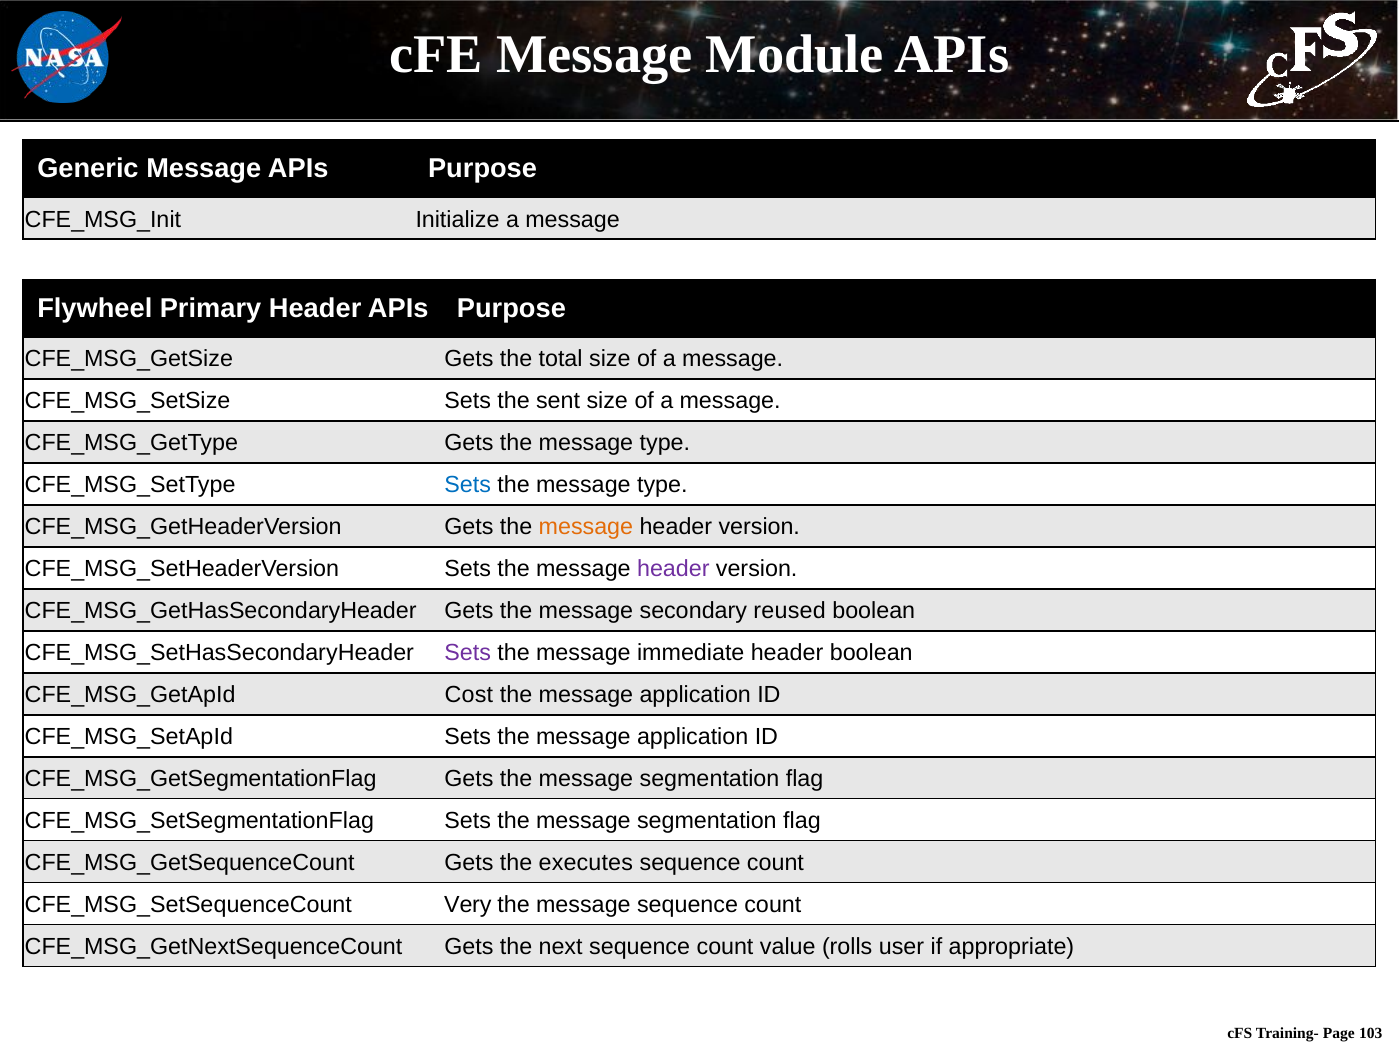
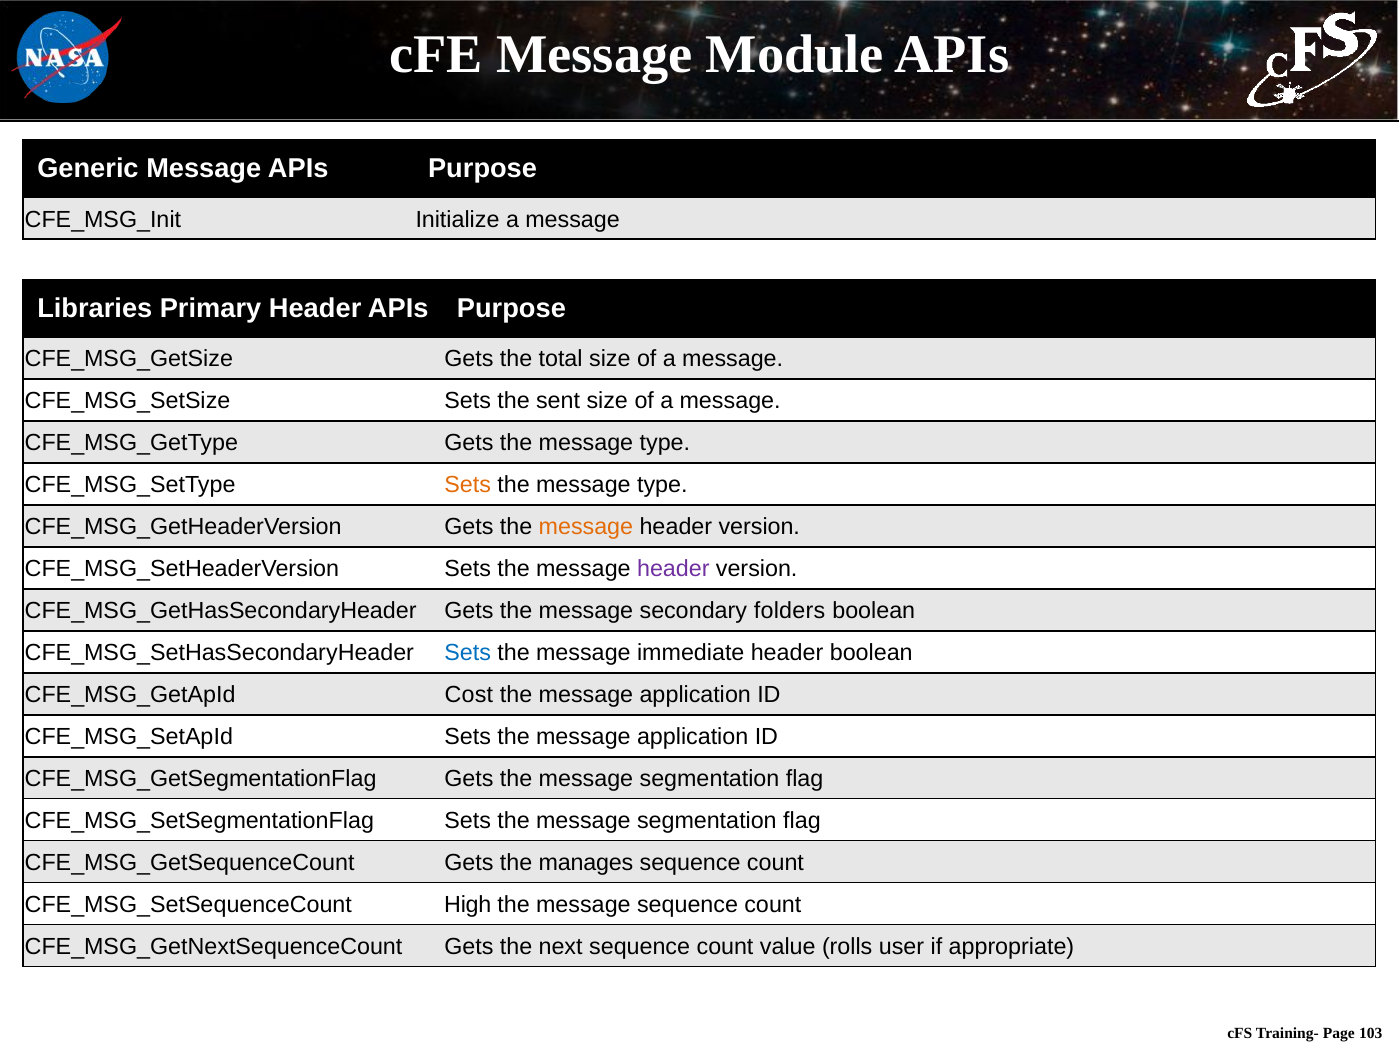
Flywheel: Flywheel -> Libraries
Sets at (468, 485) colour: blue -> orange
reused: reused -> folders
Sets at (468, 653) colour: purple -> blue
executes: executes -> manages
Very: Very -> High
